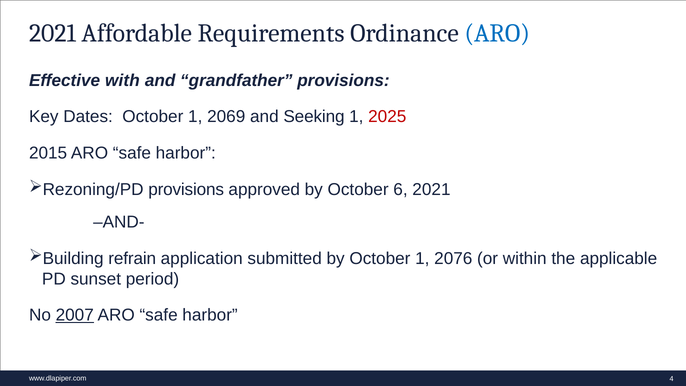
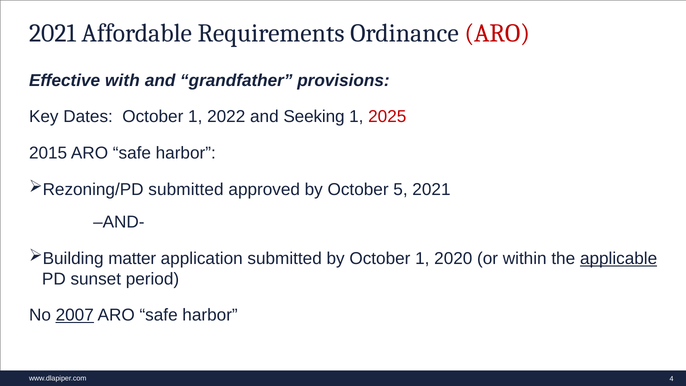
ARO at (497, 33) colour: blue -> red
2069: 2069 -> 2022
provisions at (186, 189): provisions -> submitted
6: 6 -> 5
refrain: refrain -> matter
2076: 2076 -> 2020
applicable underline: none -> present
